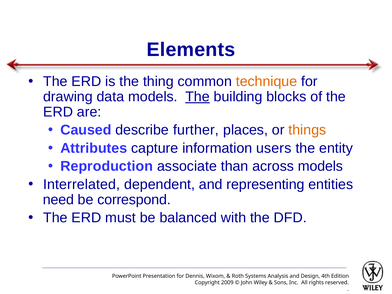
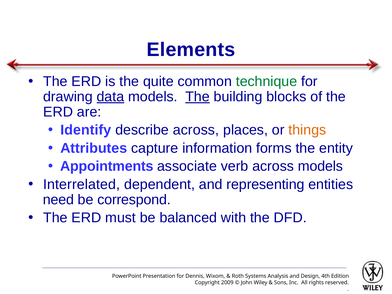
thing: thing -> quite
technique colour: orange -> green
data underline: none -> present
Caused: Caused -> Identify
describe further: further -> across
users: users -> forms
Reproduction: Reproduction -> Appointments
than: than -> verb
